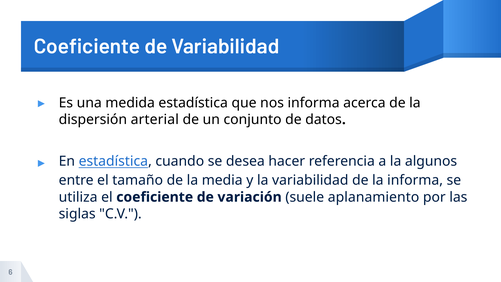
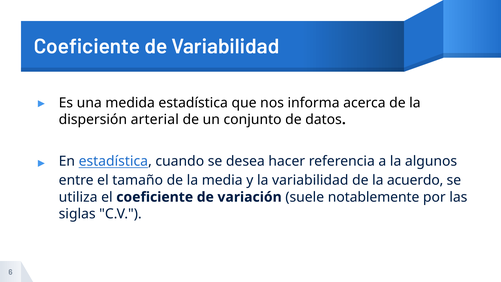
la informa: informa -> acuerdo
aplanamiento: aplanamiento -> notablemente
